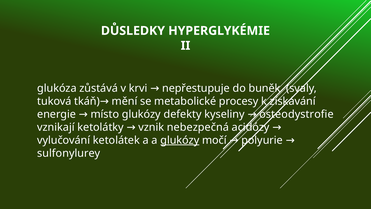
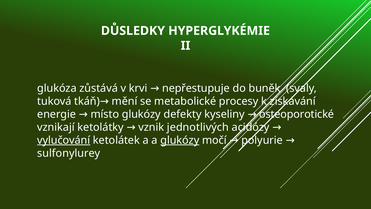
osteodystrofie: osteodystrofie -> osteoporotické
nebezpečná: nebezpečná -> jednotlivých
vylučování underline: none -> present
